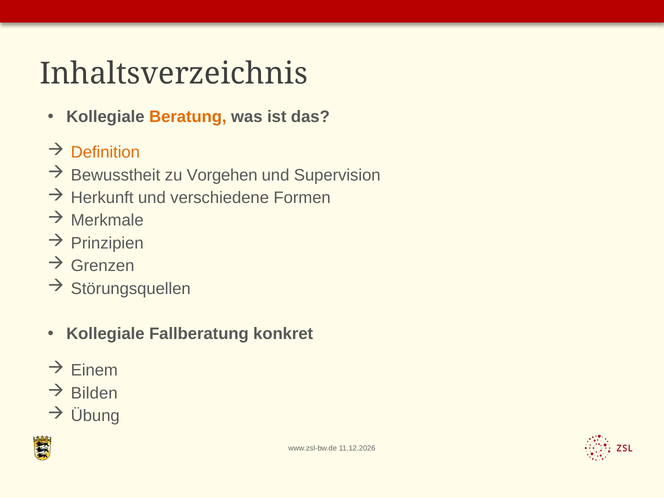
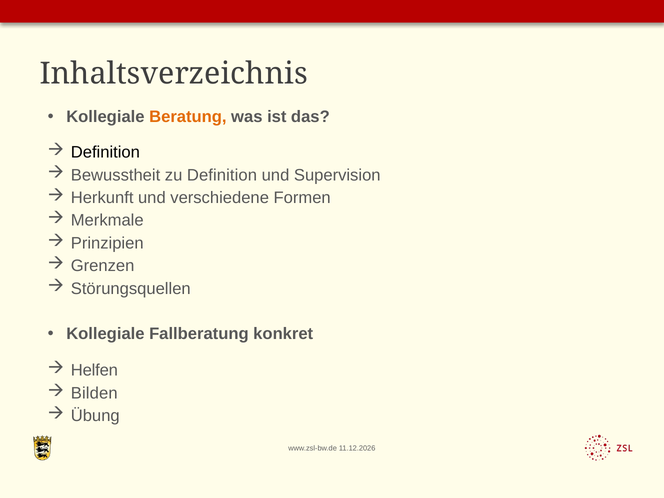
Definition at (105, 152) colour: orange -> black
zu Vorgehen: Vorgehen -> Definition
Einem: Einem -> Helfen
